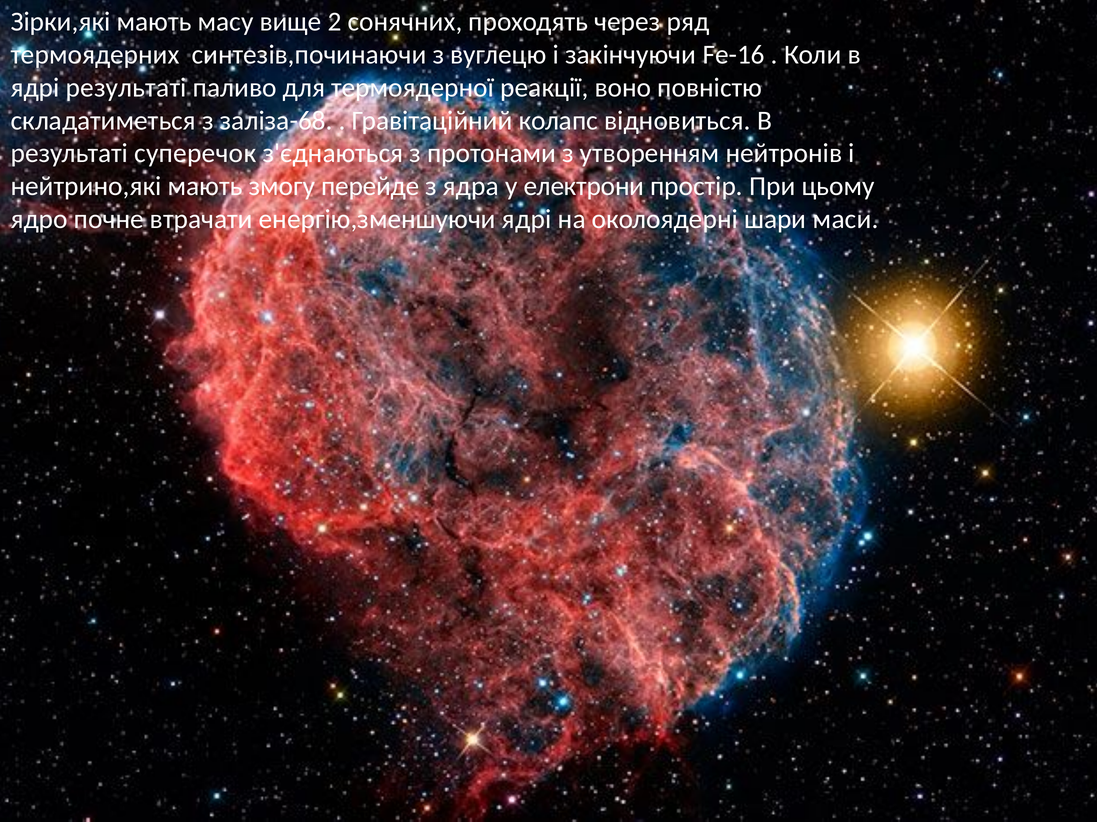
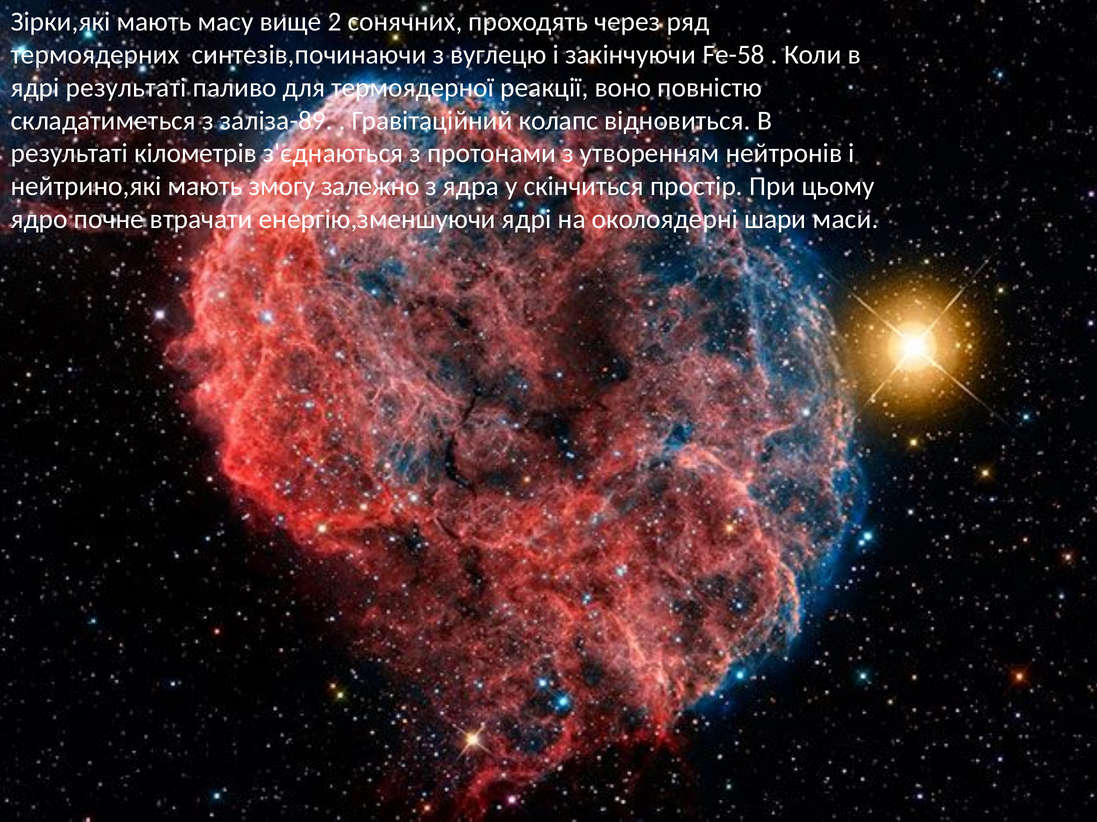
Fe-16: Fe-16 -> Fe-58
заліза-68: заліза-68 -> заліза-89
суперечок: суперечок -> кілометрів
перейде: перейде -> залежно
електрони: електрони -> скінчиться
